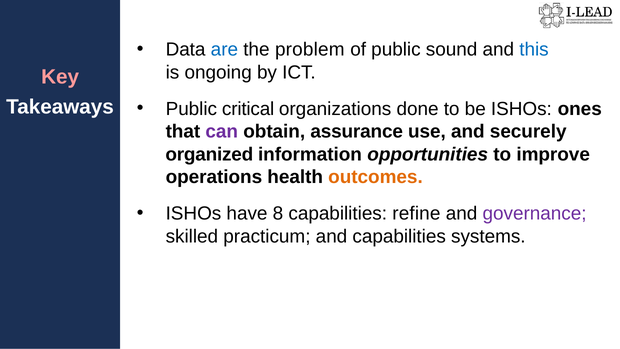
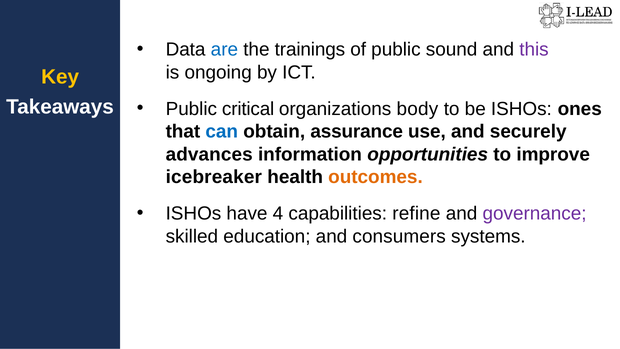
problem: problem -> trainings
this colour: blue -> purple
Key colour: pink -> yellow
done: done -> body
can colour: purple -> blue
organized: organized -> advances
operations: operations -> icebreaker
8: 8 -> 4
practicum: practicum -> education
and capabilities: capabilities -> consumers
